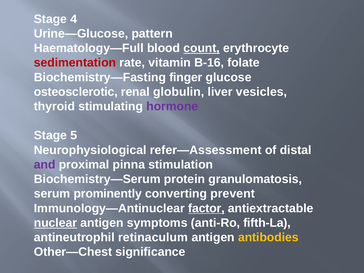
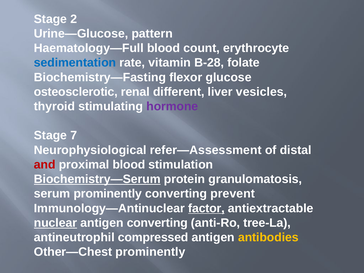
4: 4 -> 2
count underline: present -> none
sedimentation colour: red -> blue
B-16: B-16 -> B-28
finger: finger -> flexor
globulin: globulin -> different
5: 5 -> 7
and colour: purple -> red
proximal pinna: pinna -> blood
Biochemistry—Serum underline: none -> present
antigen symptoms: symptoms -> converting
fifth-La: fifth-La -> tree-La
retinaculum: retinaculum -> compressed
Other—Chest significance: significance -> prominently
